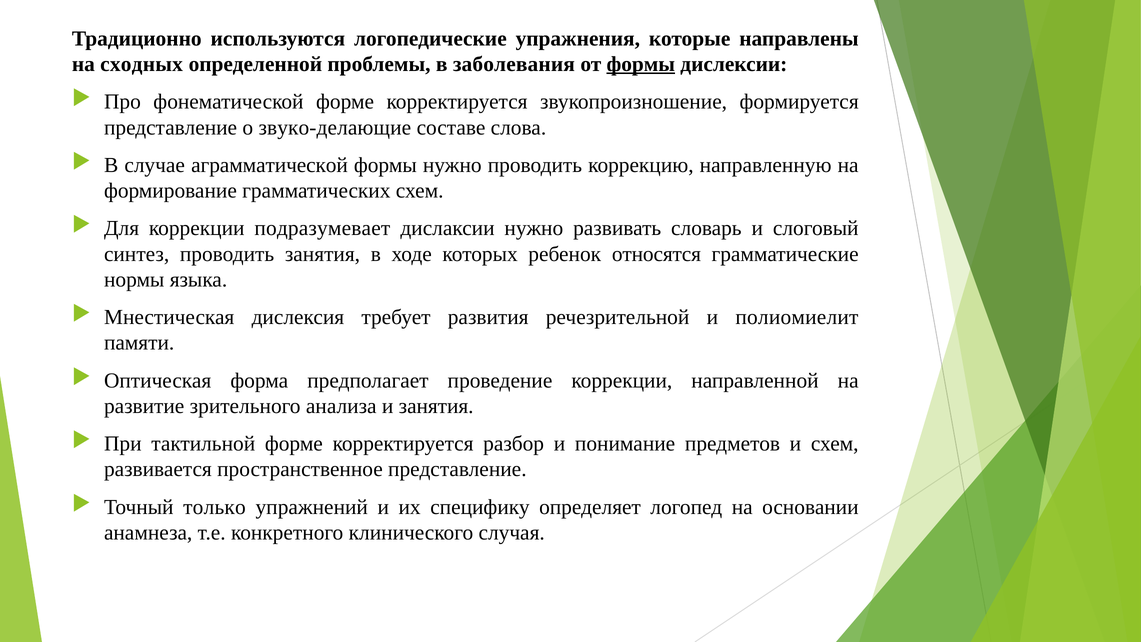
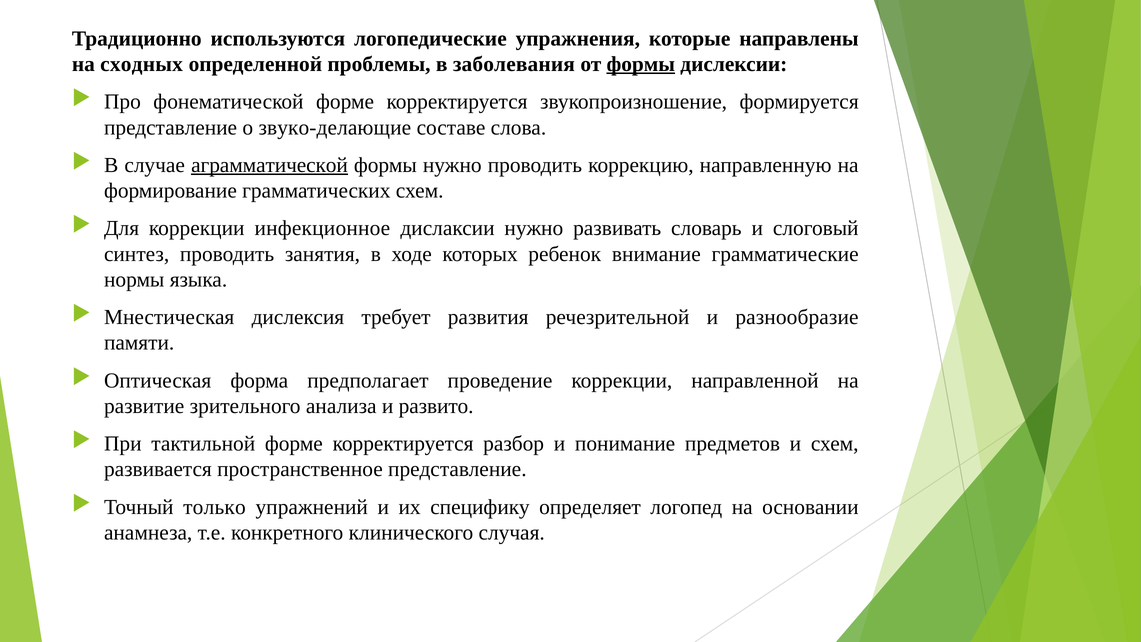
аграмматической underline: none -> present
подразумевает: подразумевает -> инфекционное
относятся: относятся -> внимание
полиомиелит: полиомиелит -> разнообразие
и занятия: занятия -> развито
